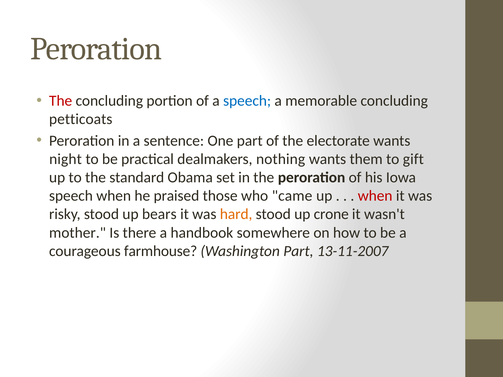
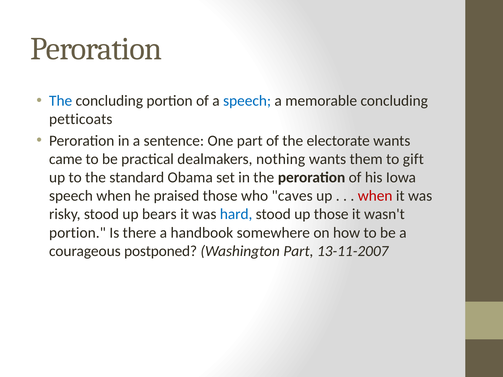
The at (61, 101) colour: red -> blue
night: night -> came
came: came -> caves
hard colour: orange -> blue
up crone: crone -> those
mother at (77, 233): mother -> portion
farmhouse: farmhouse -> postponed
